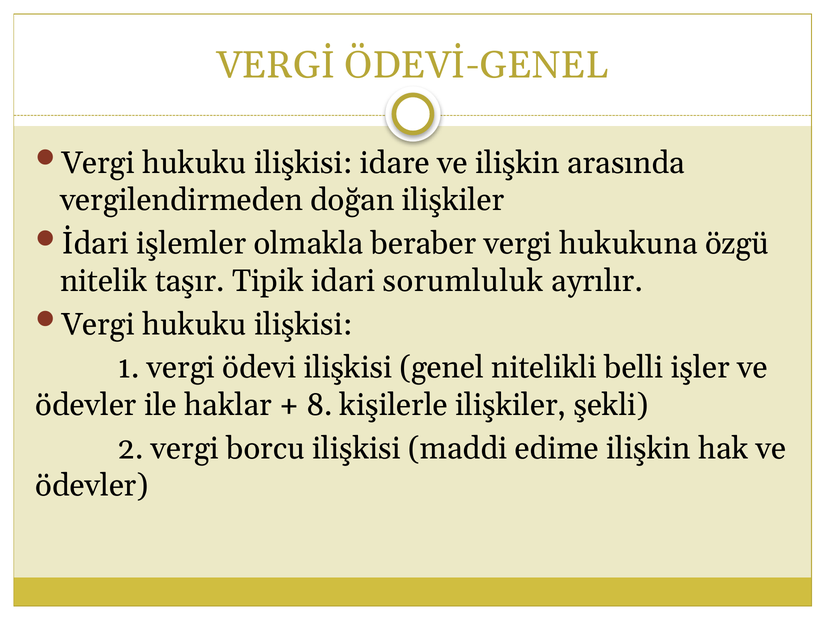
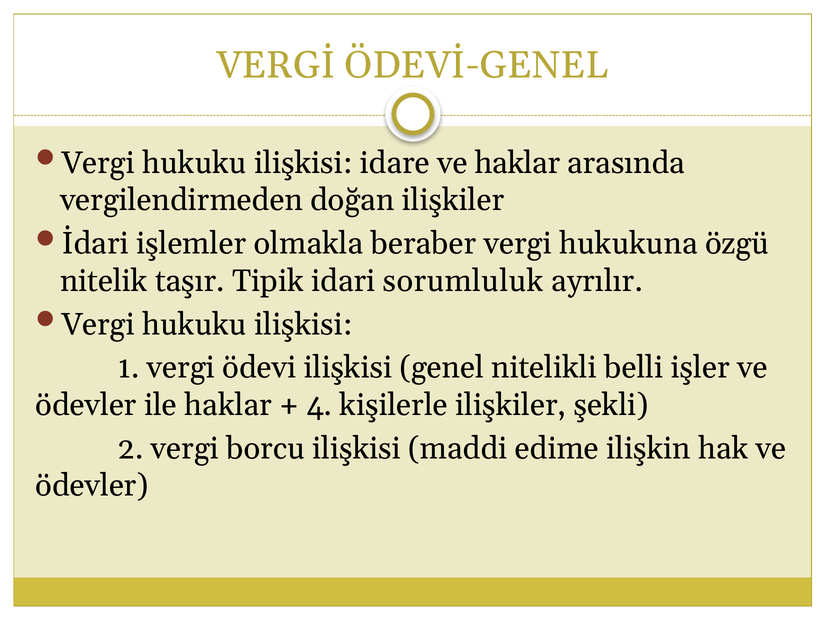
ve ilişkin: ilişkin -> haklar
8: 8 -> 4
